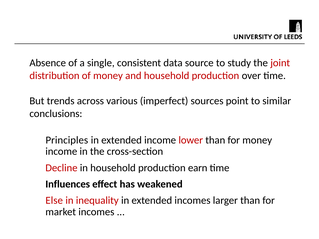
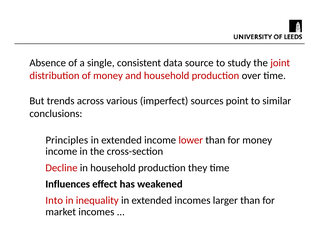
earn: earn -> they
Else: Else -> Into
